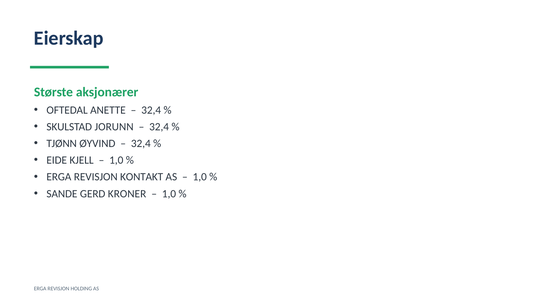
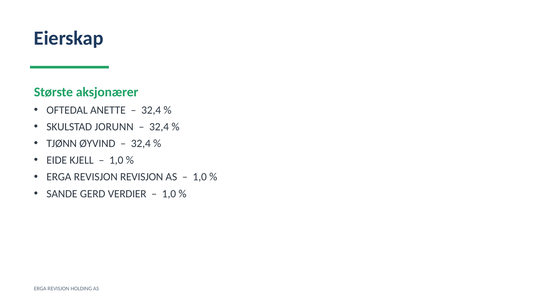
REVISJON KONTAKT: KONTAKT -> REVISJON
KRONER: KRONER -> VERDIER
